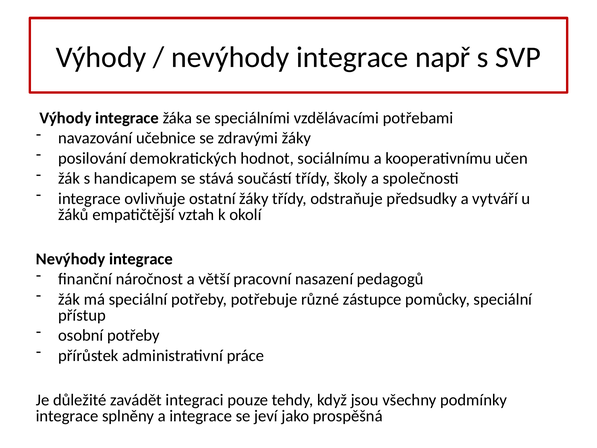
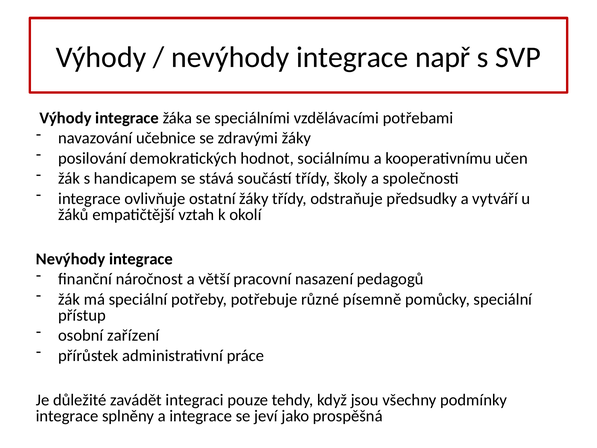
zástupce: zástupce -> písemně
osobní potřeby: potřeby -> zařízení
